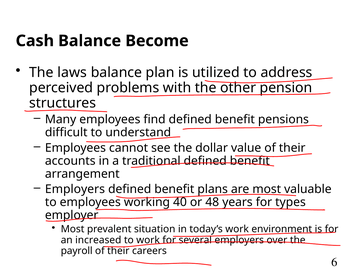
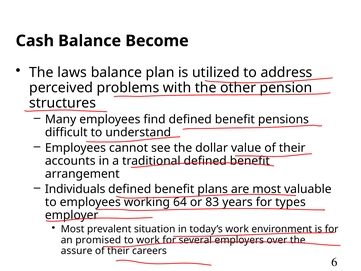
Employers at (75, 189): Employers -> Individuals
40: 40 -> 64
48: 48 -> 83
increased: increased -> promised
payroll: payroll -> assure
